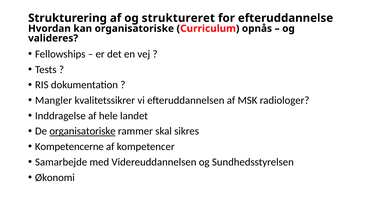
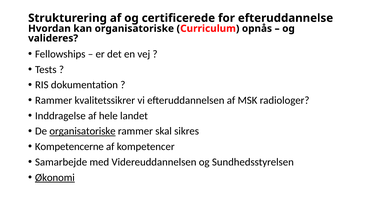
struktureret: struktureret -> certificerede
Mangler at (54, 101): Mangler -> Rammer
Økonomi underline: none -> present
